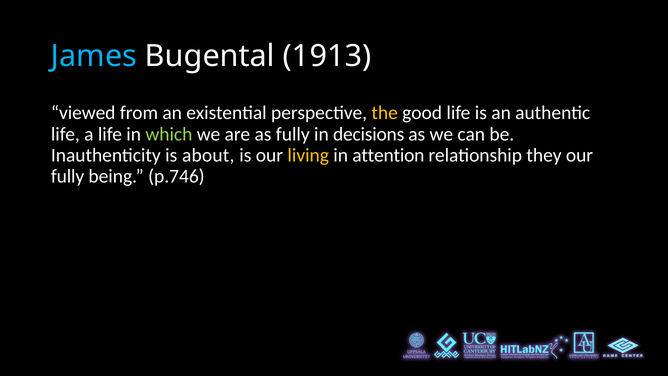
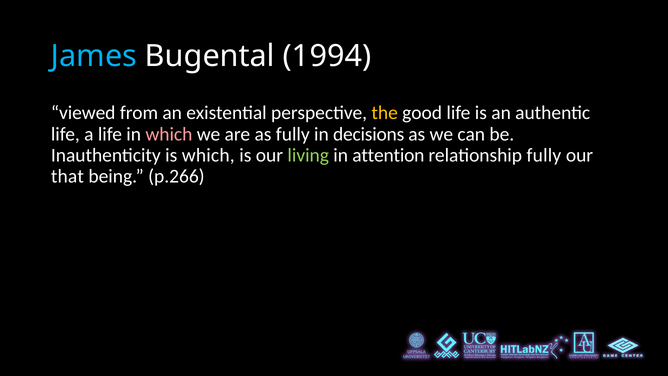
1913: 1913 -> 1994
which at (169, 134) colour: light green -> pink
is about: about -> which
living colour: yellow -> light green
relationship they: they -> fully
fully at (68, 176): fully -> that
p.746: p.746 -> p.266
